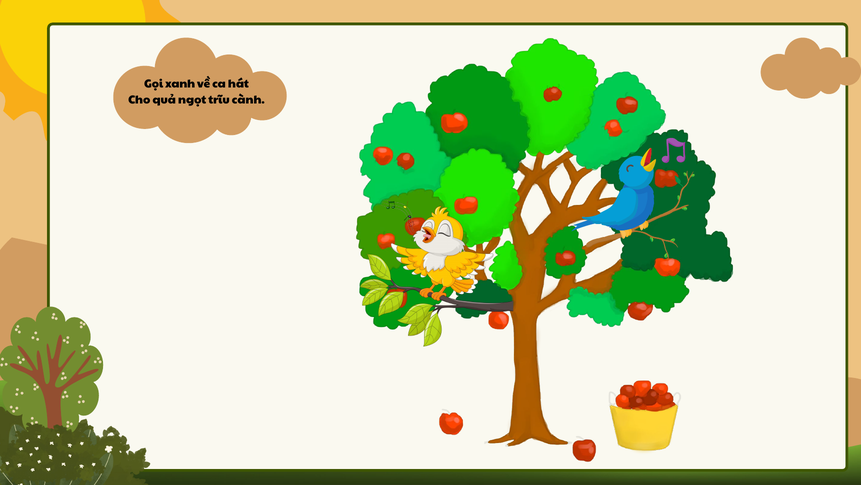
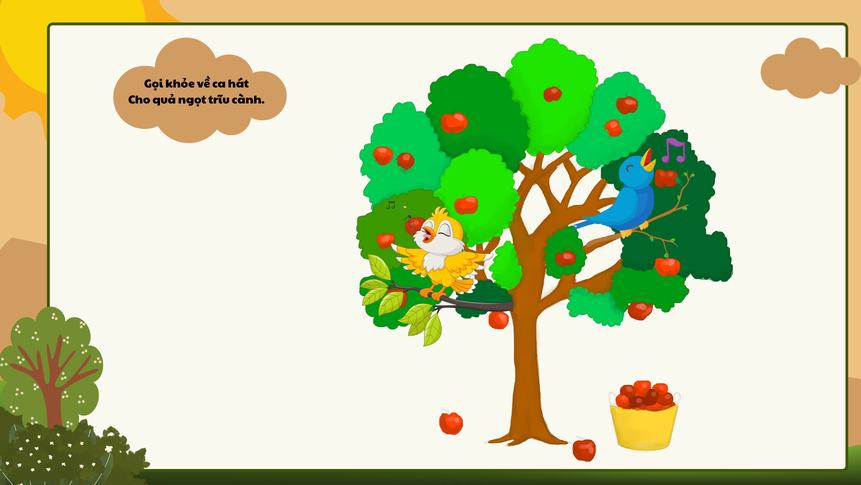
xanh: xanh -> khỏe
